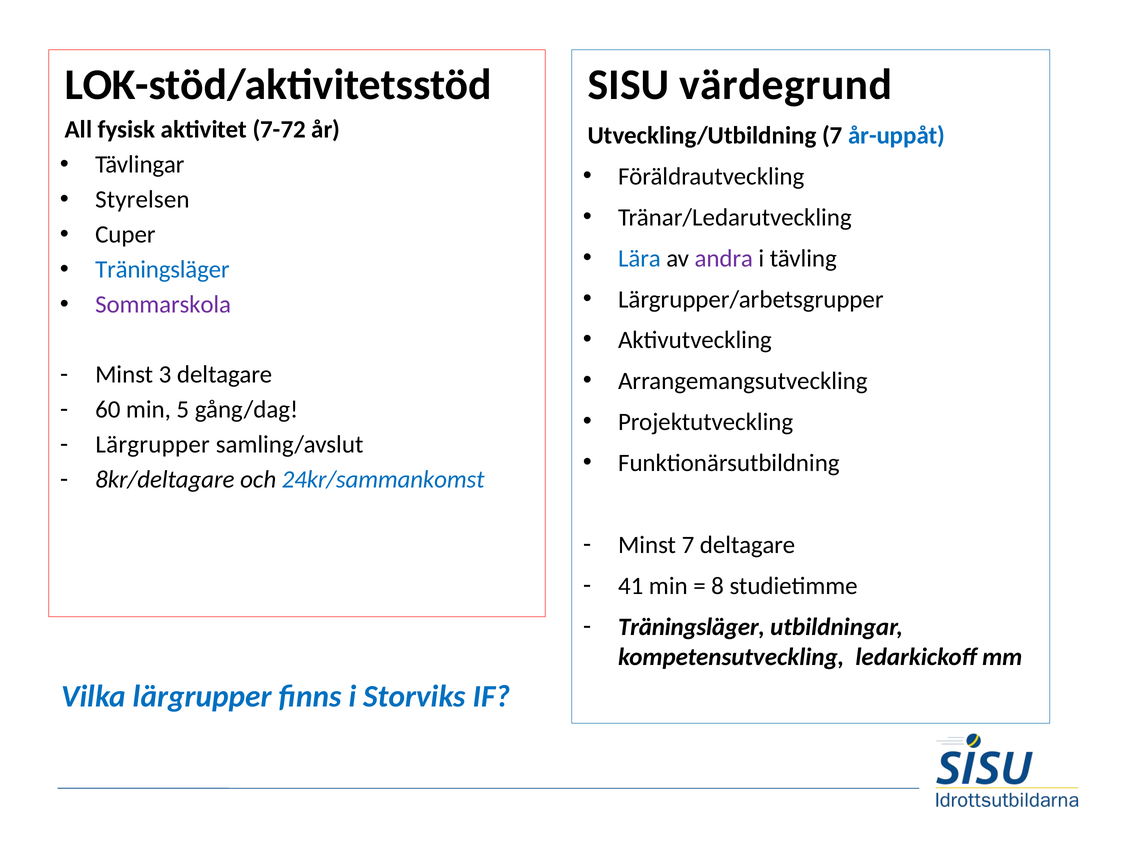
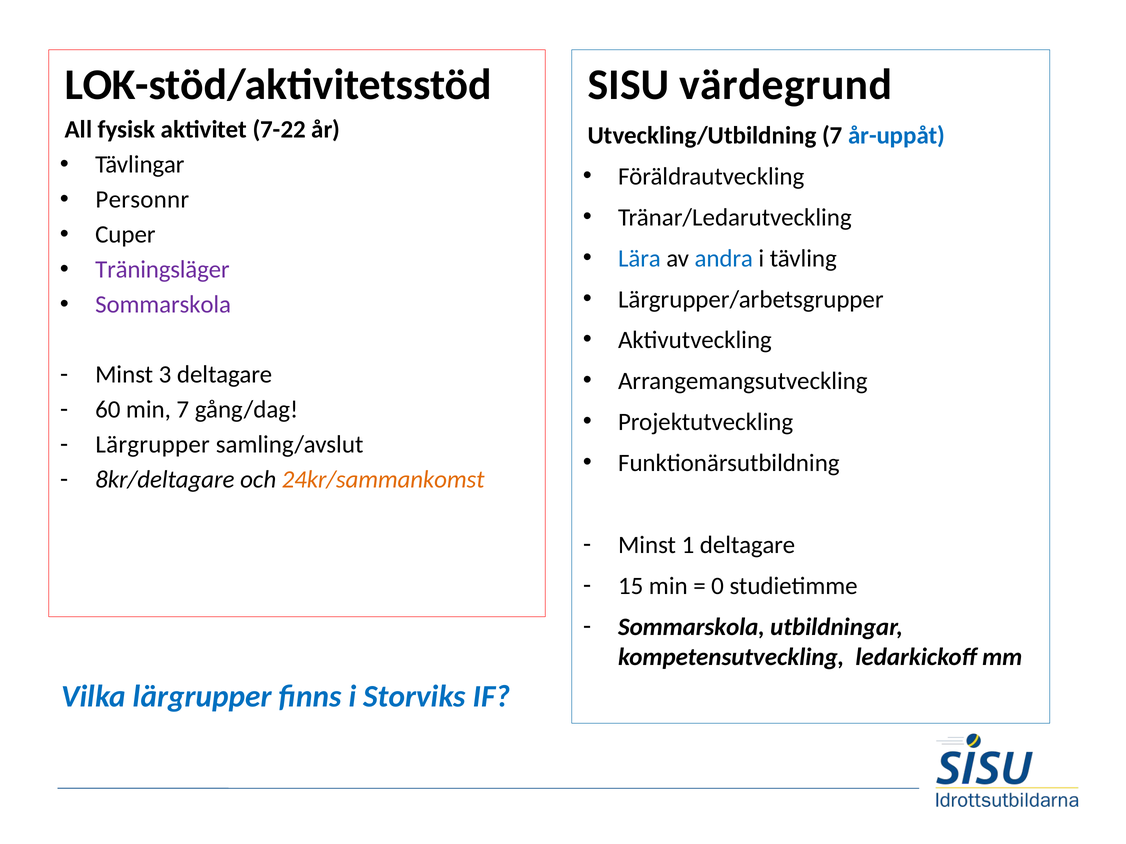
7-72: 7-72 -> 7-22
Styrelsen: Styrelsen -> Personnr
andra colour: purple -> blue
Träningsläger at (162, 270) colour: blue -> purple
min 5: 5 -> 7
24kr/sammankomst colour: blue -> orange
Minst 7: 7 -> 1
41: 41 -> 15
8: 8 -> 0
Träningsläger at (692, 627): Träningsläger -> Sommarskola
